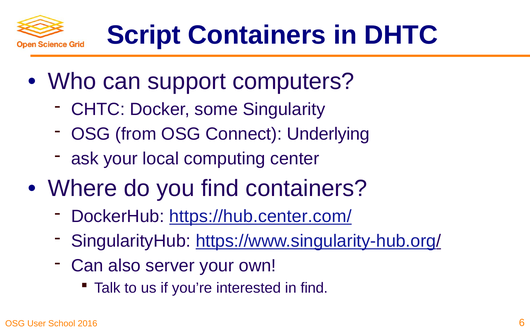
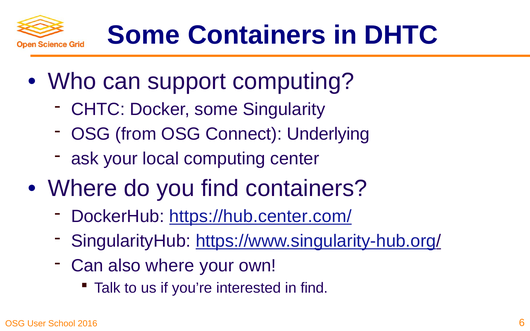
Script at (144, 35): Script -> Some
support computers: computers -> computing
also server: server -> where
